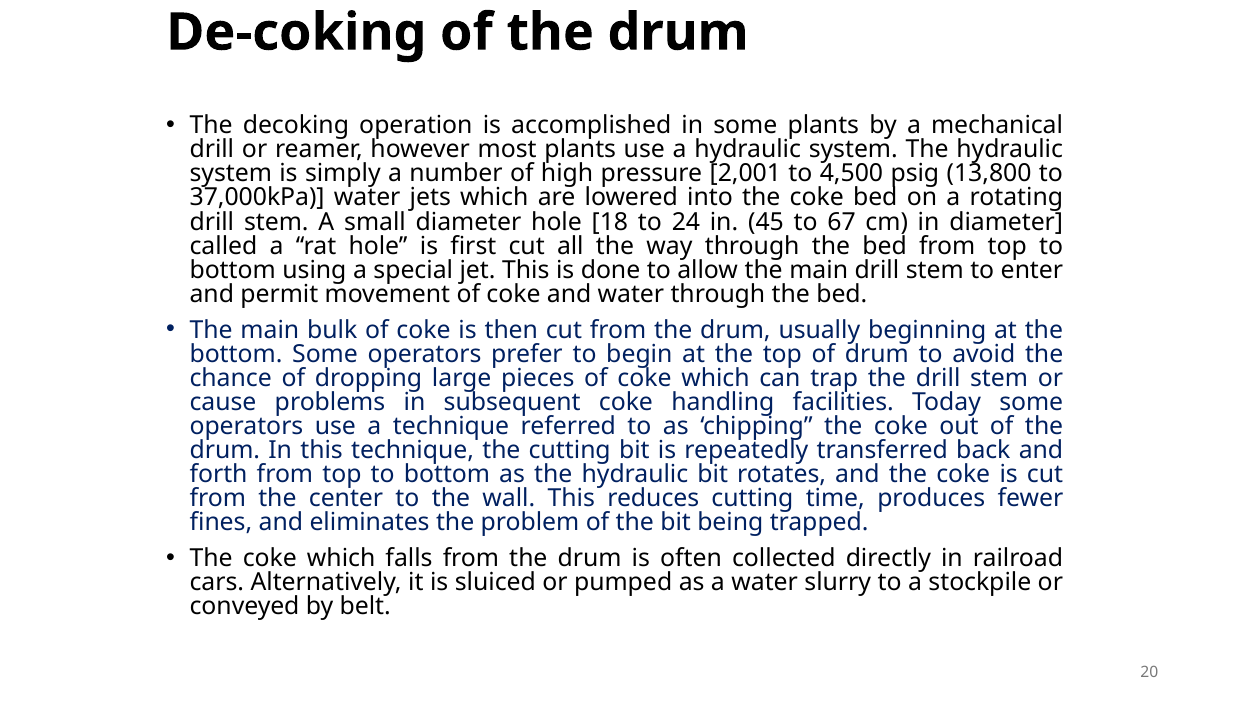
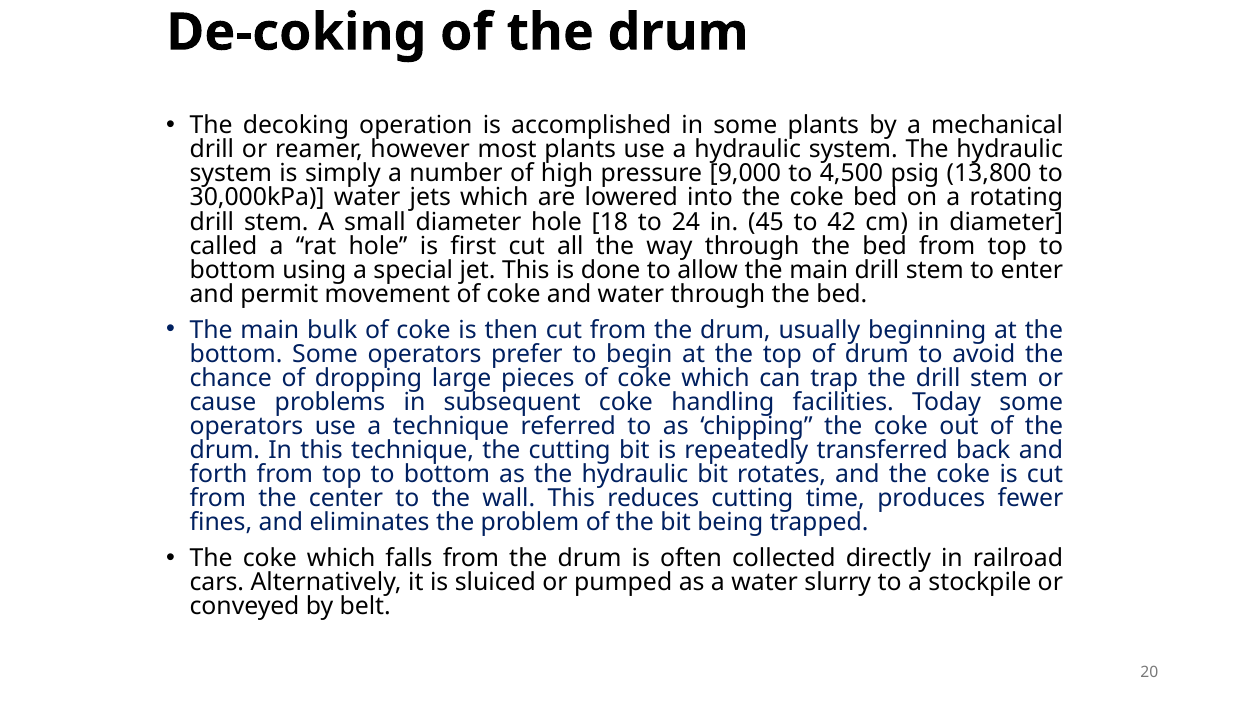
2,001: 2,001 -> 9,000
37,000kPa: 37,000kPa -> 30,000kPa
67: 67 -> 42
